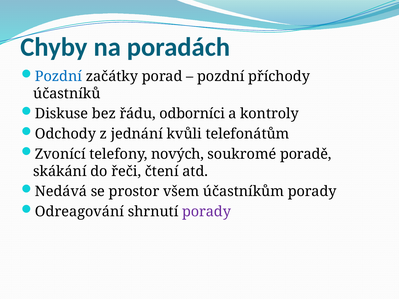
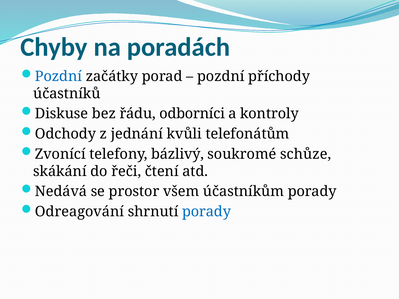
nových: nových -> bázlivý
poradě: poradě -> schůze
porady at (207, 212) colour: purple -> blue
